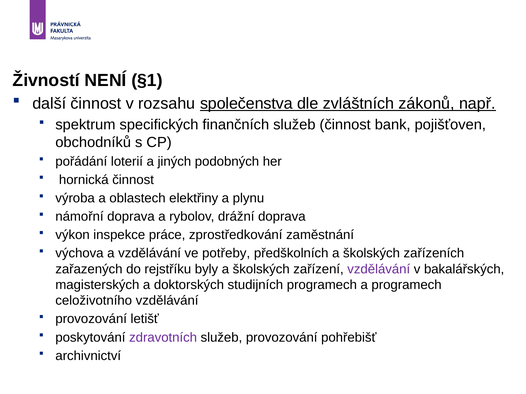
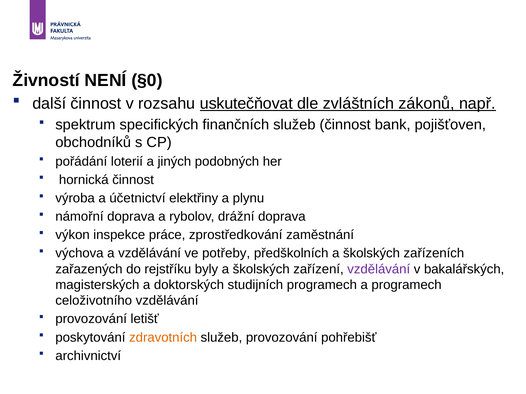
§1: §1 -> §0
společenstva: společenstva -> uskutečňovat
oblastech: oblastech -> účetnictví
zdravotních colour: purple -> orange
